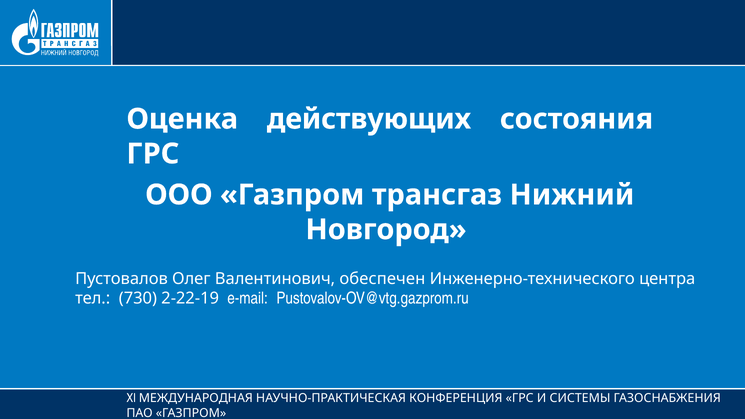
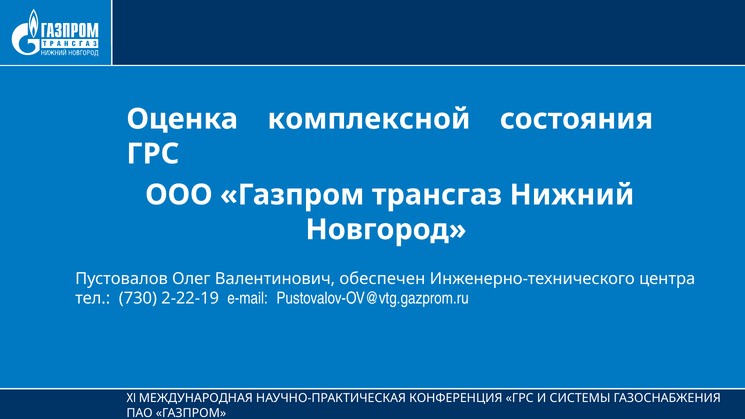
действующих: действующих -> комплексной
